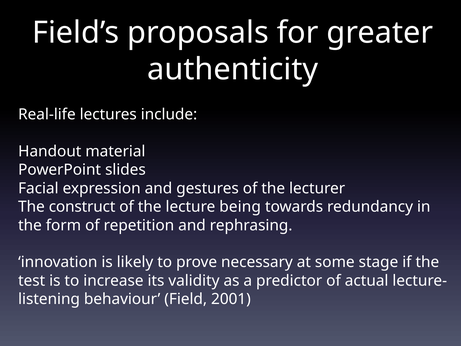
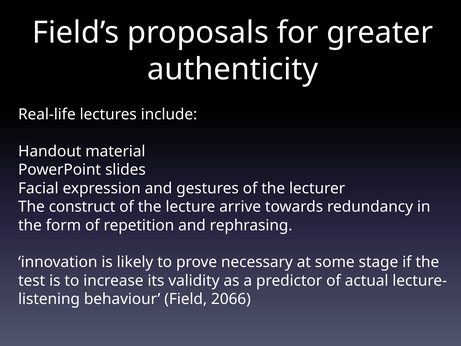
being: being -> arrive
2001: 2001 -> 2066
